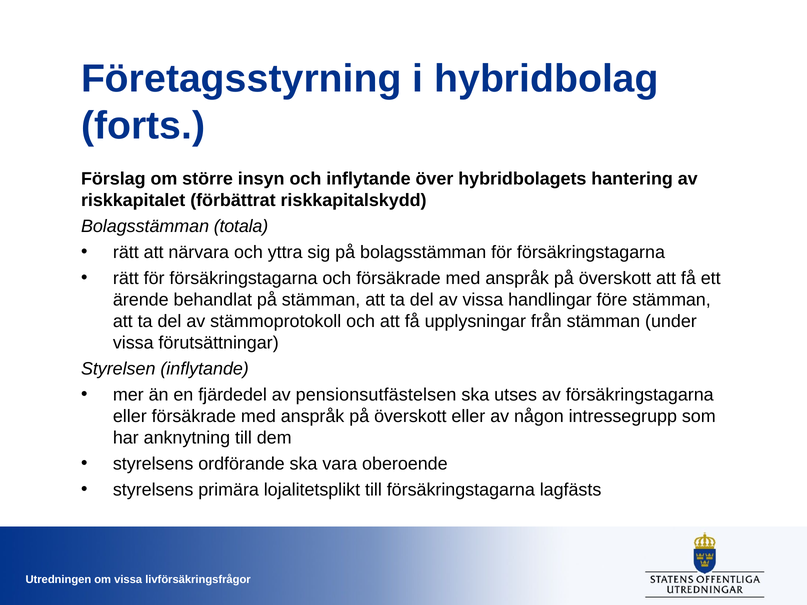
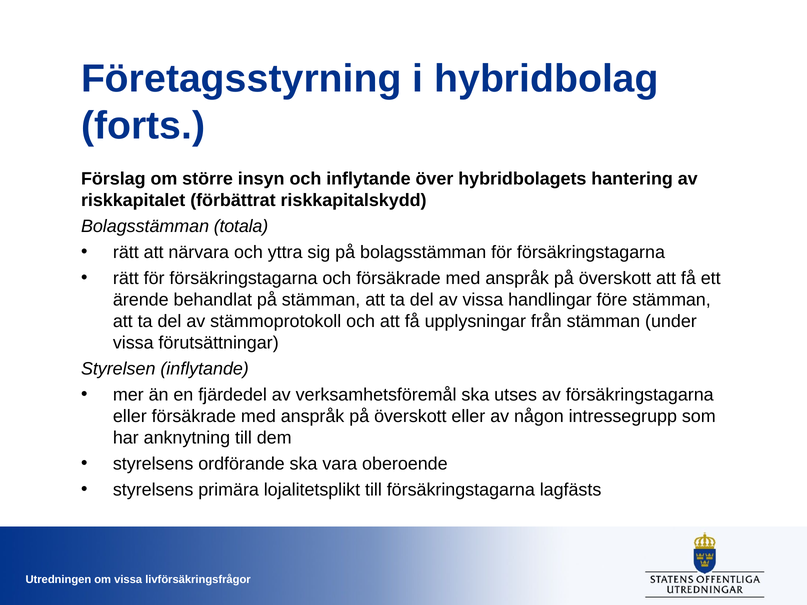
pensionsutfästelsen: pensionsutfästelsen -> verksamhetsföremål
